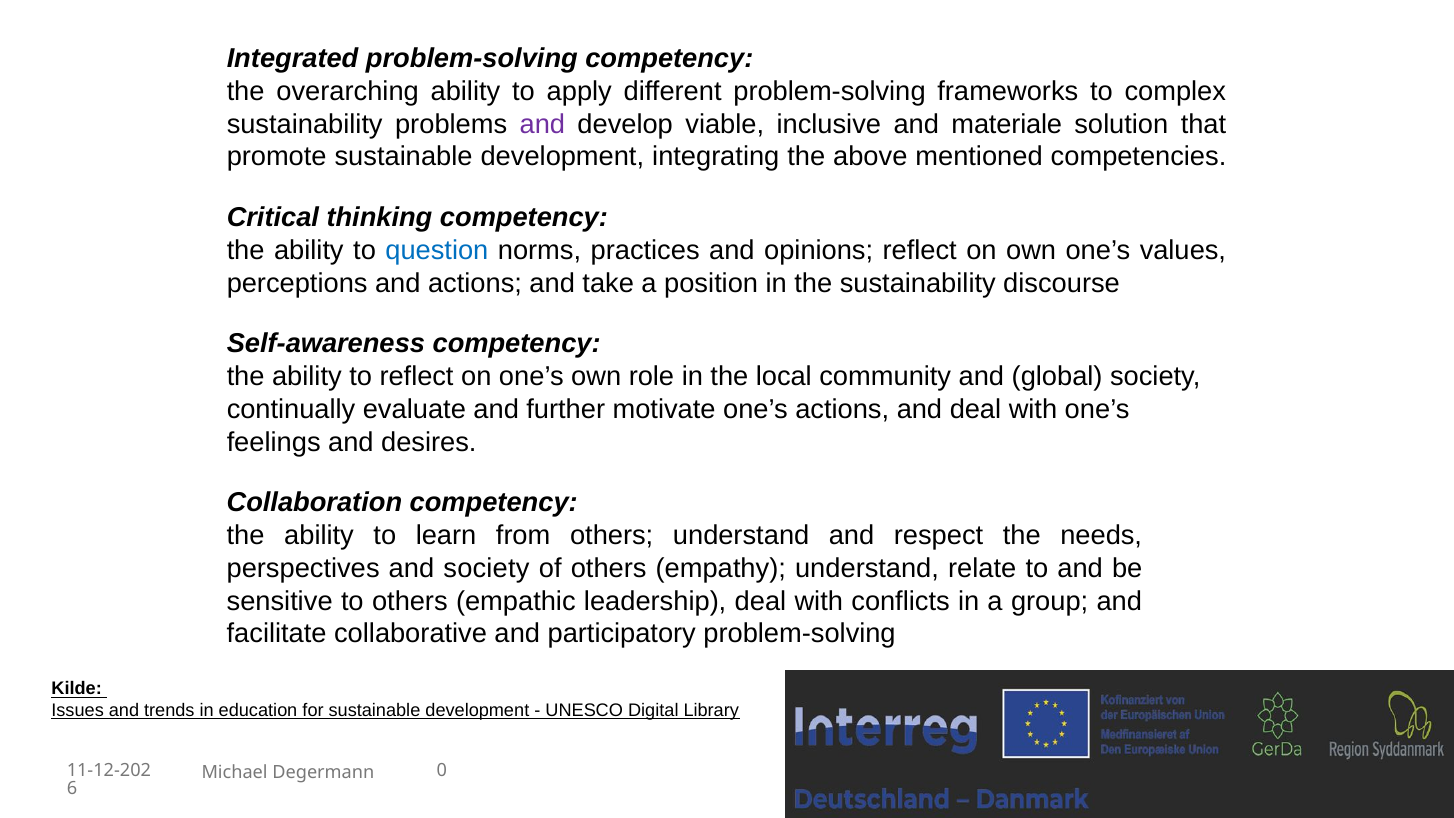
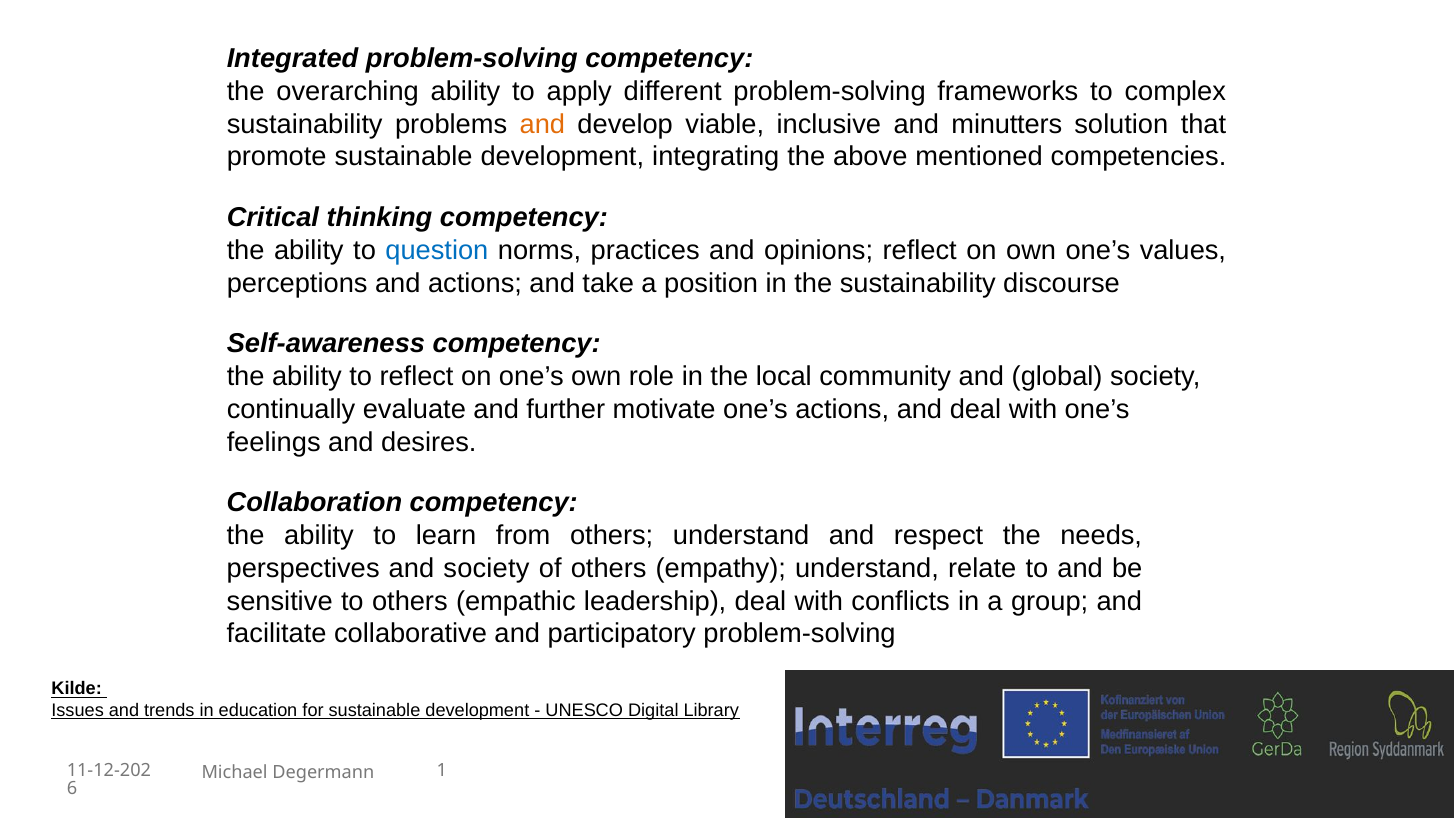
and at (542, 124) colour: purple -> orange
materiale: materiale -> minutters
0: 0 -> 1
